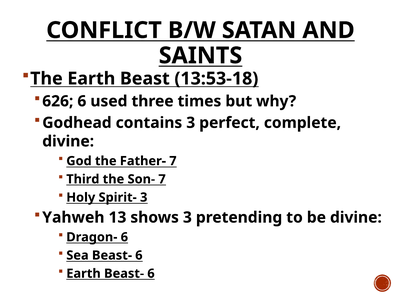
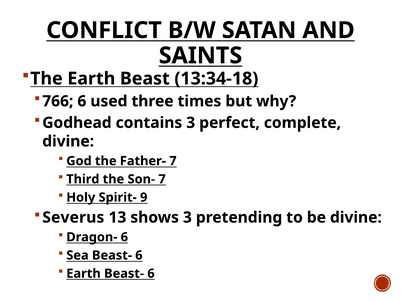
13:53-18: 13:53-18 -> 13:34-18
626: 626 -> 766
Spirit- 3: 3 -> 9
Yahweh: Yahweh -> Severus
